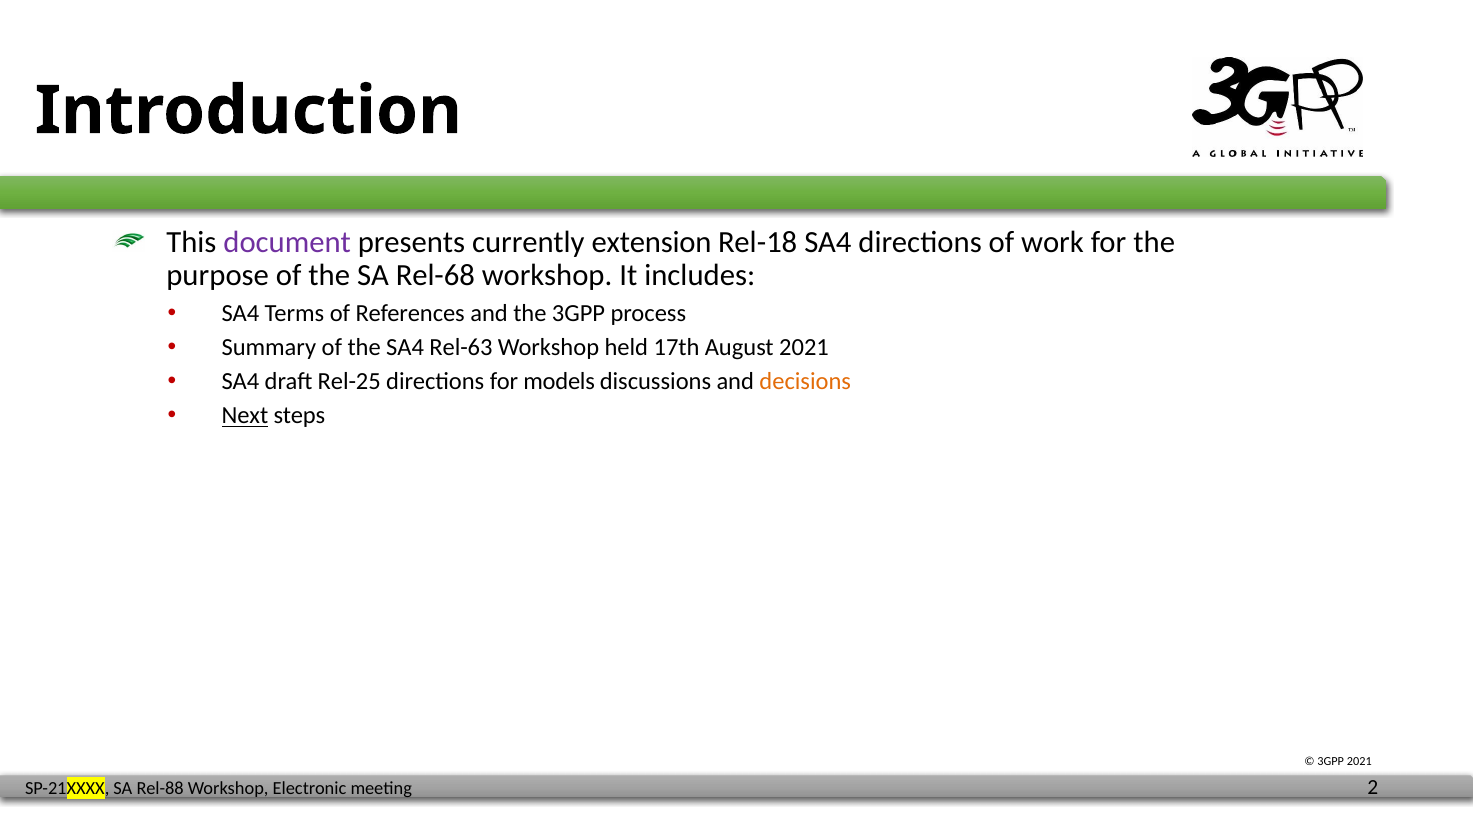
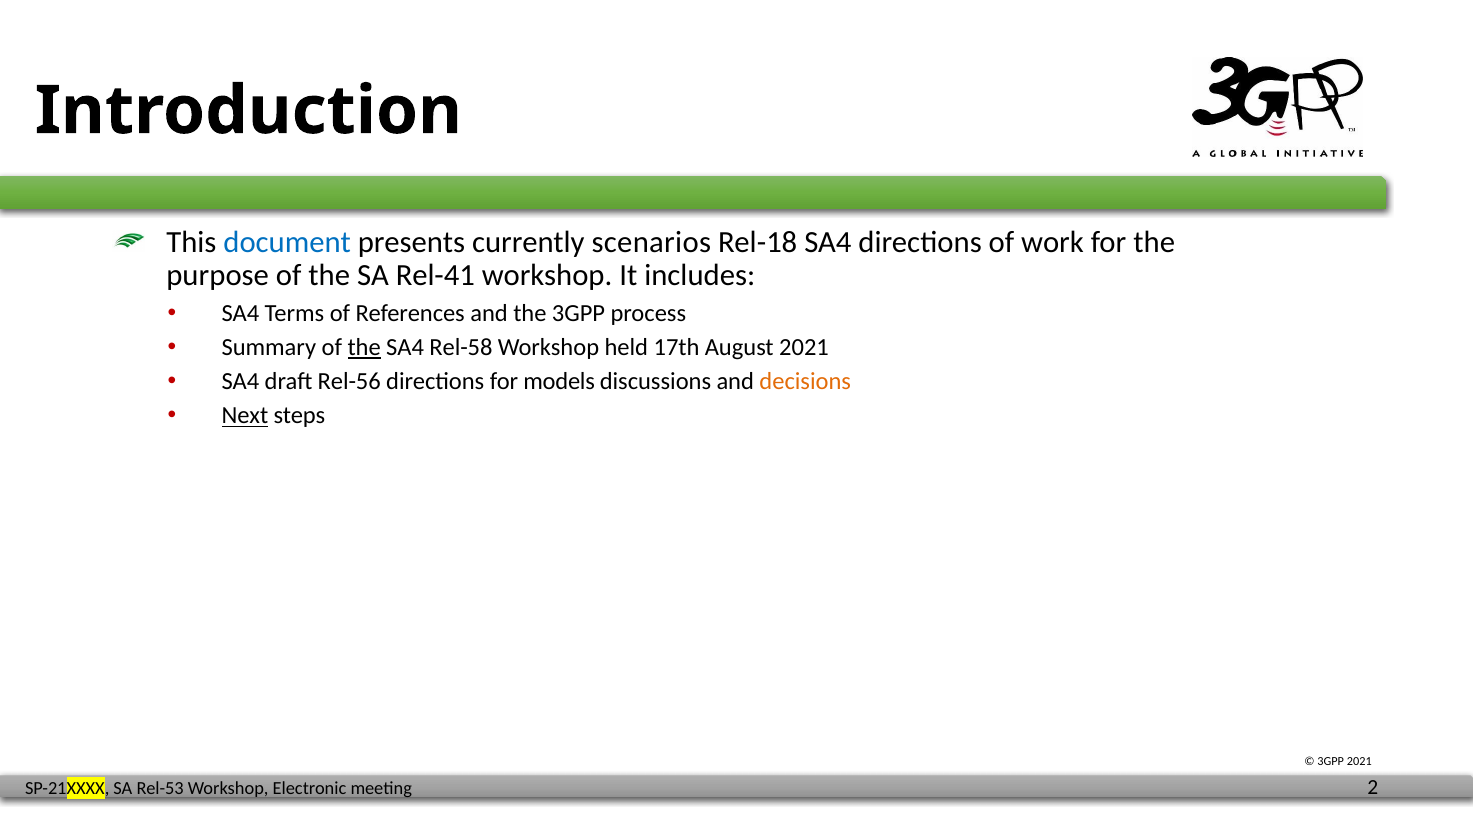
document colour: purple -> blue
extension: extension -> scenarios
Rel-68: Rel-68 -> Rel-41
the at (364, 347) underline: none -> present
Rel-63: Rel-63 -> Rel-58
Rel-25: Rel-25 -> Rel-56
Rel-88: Rel-88 -> Rel-53
